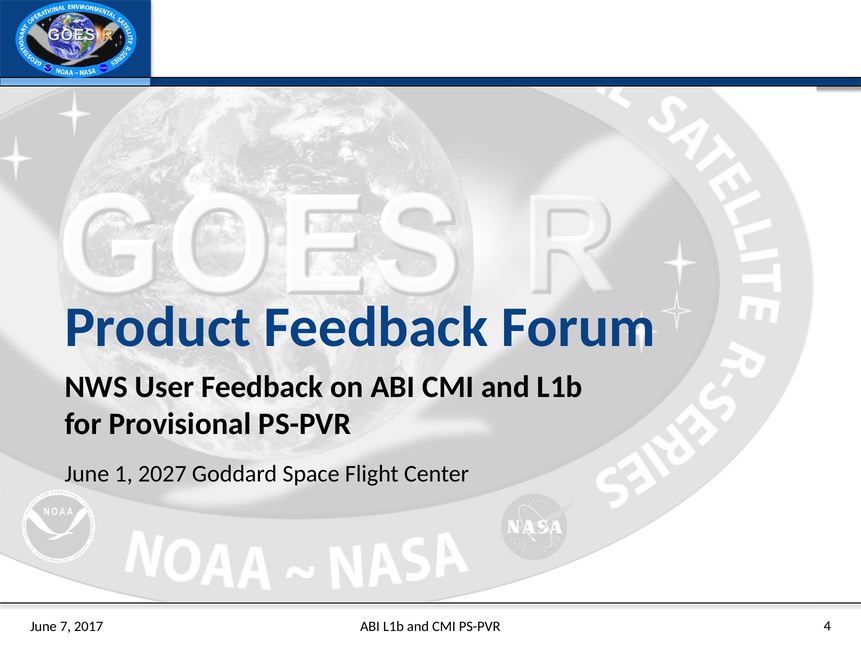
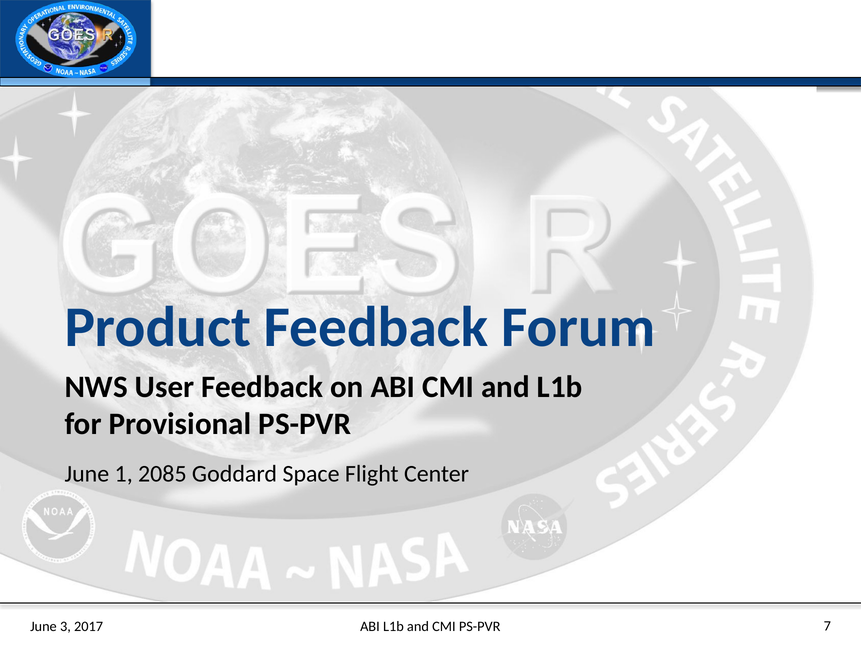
2027: 2027 -> 2085
7: 7 -> 3
4: 4 -> 7
